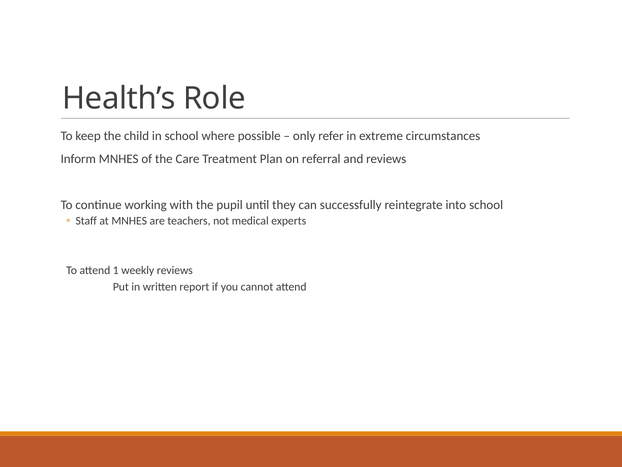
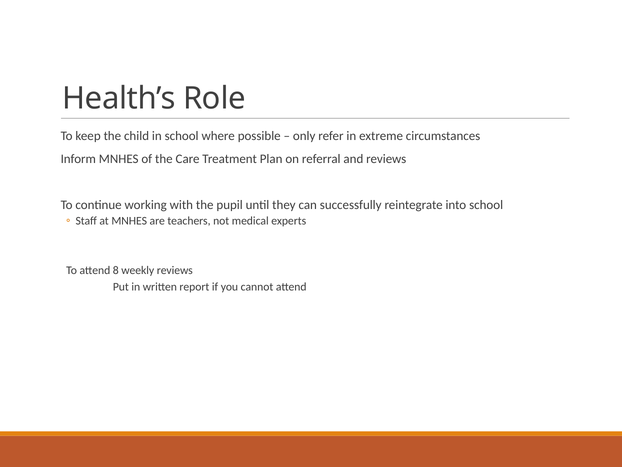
1: 1 -> 8
